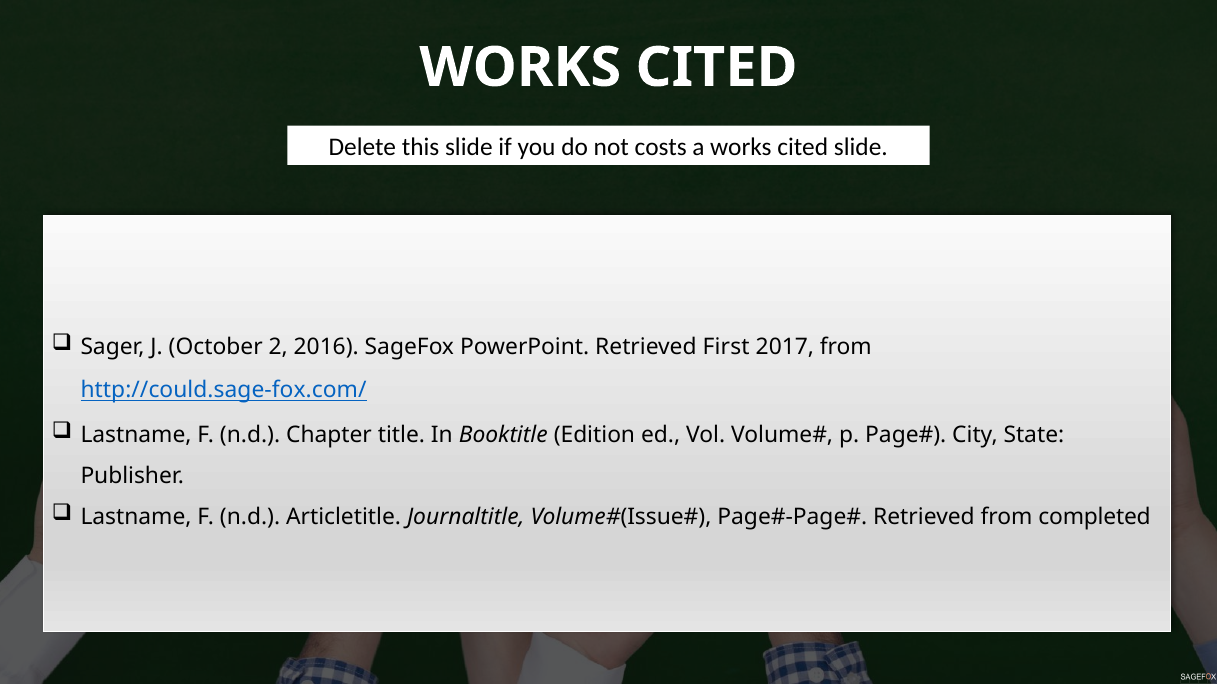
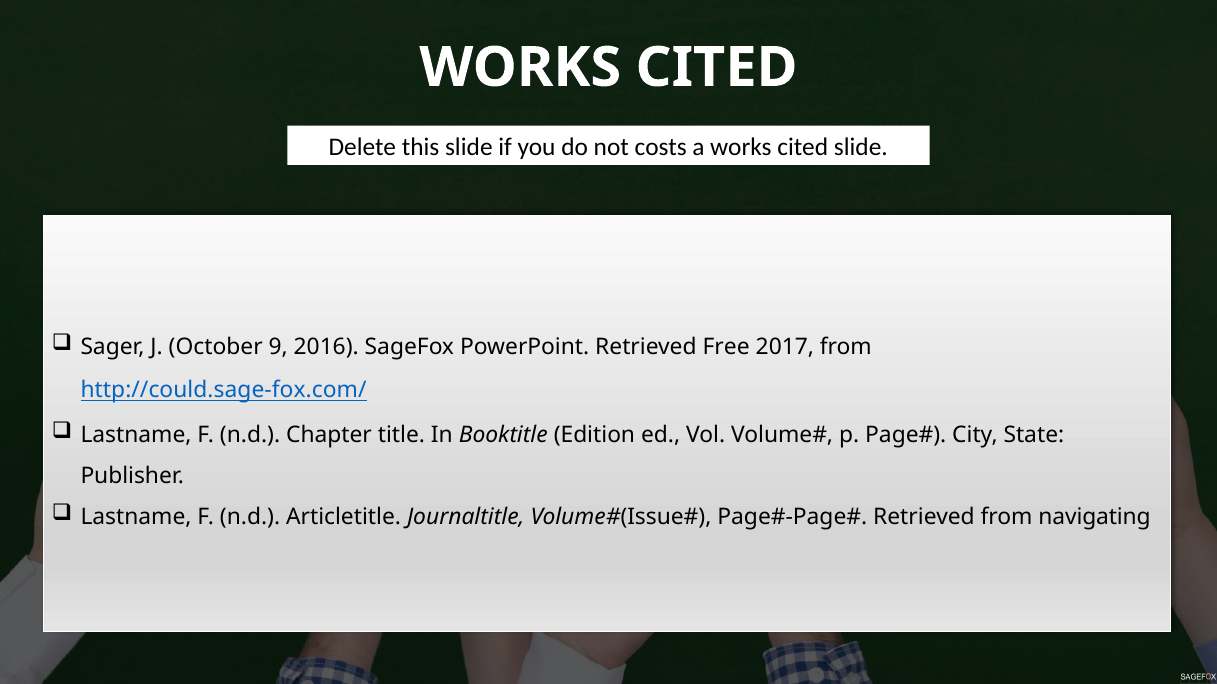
2: 2 -> 9
First: First -> Free
completed: completed -> navigating
